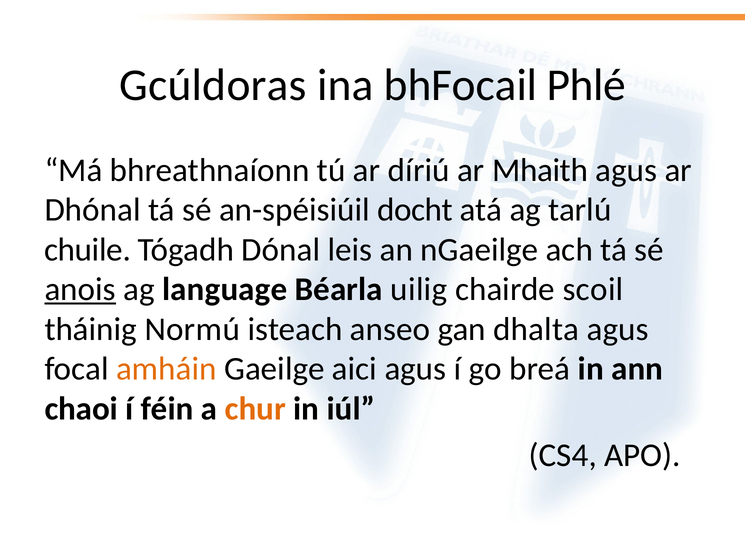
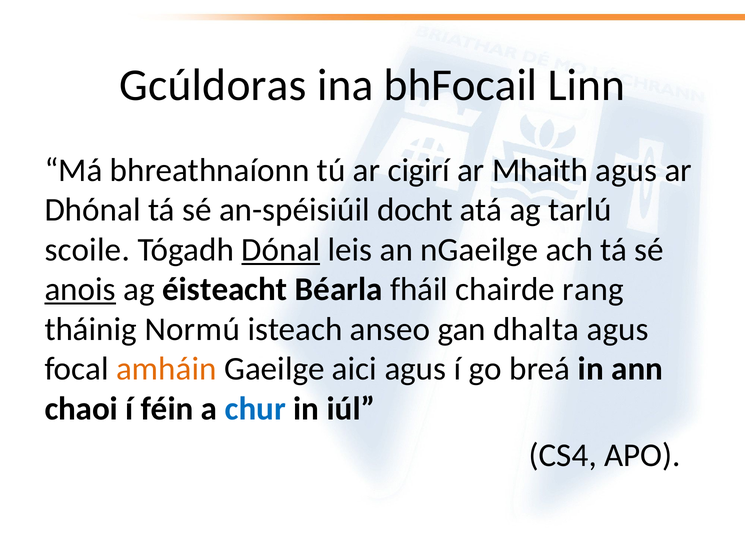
Phlé: Phlé -> Linn
díriú: díriú -> cigirí
chuile: chuile -> scoile
Dónal underline: none -> present
language: language -> éisteacht
uilig: uilig -> fháil
scoil: scoil -> rang
chur colour: orange -> blue
